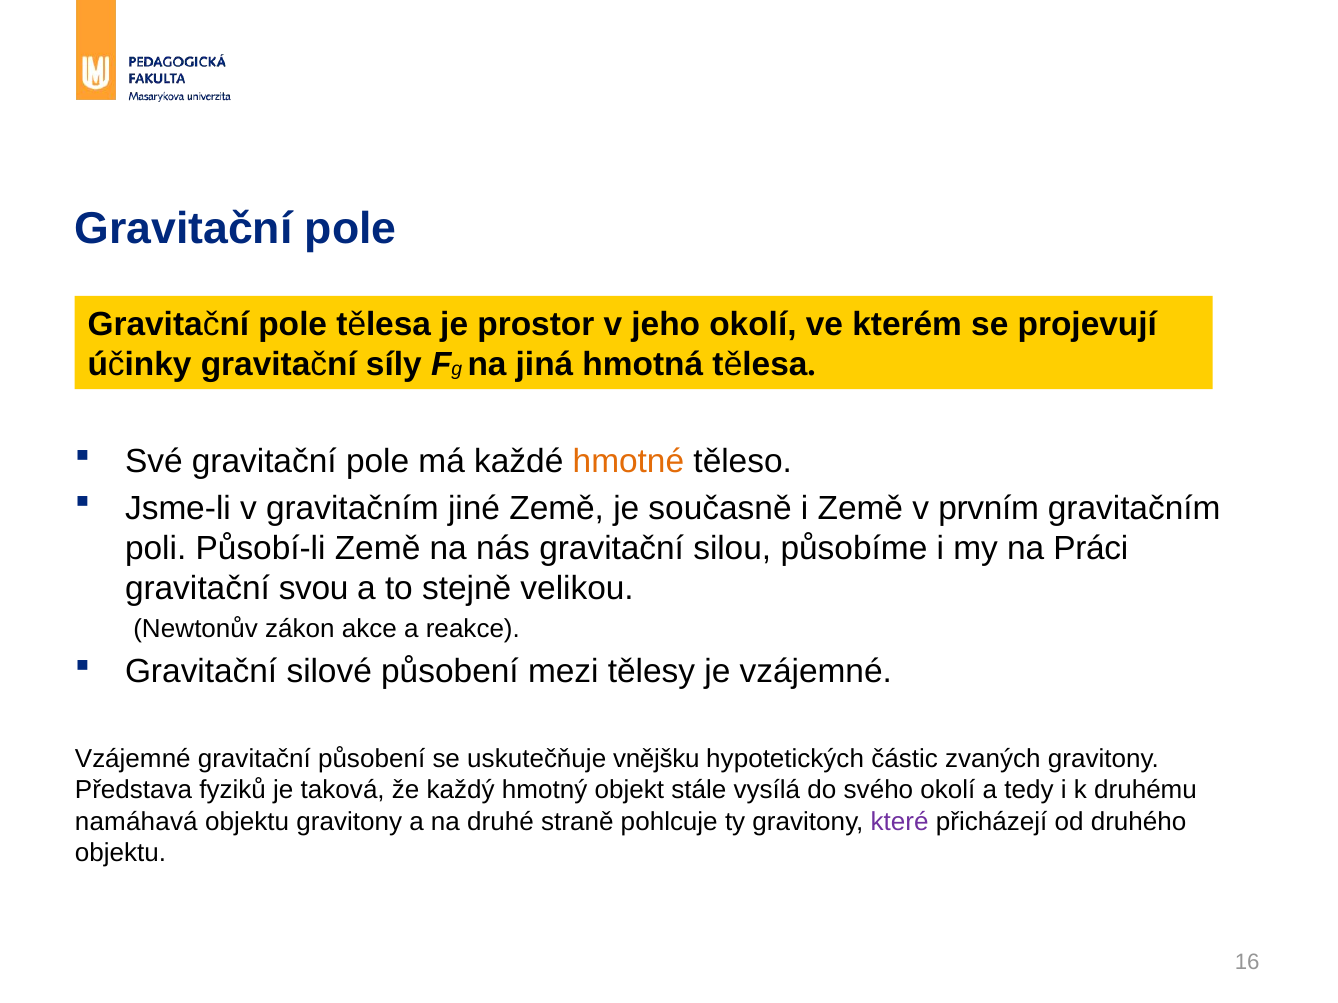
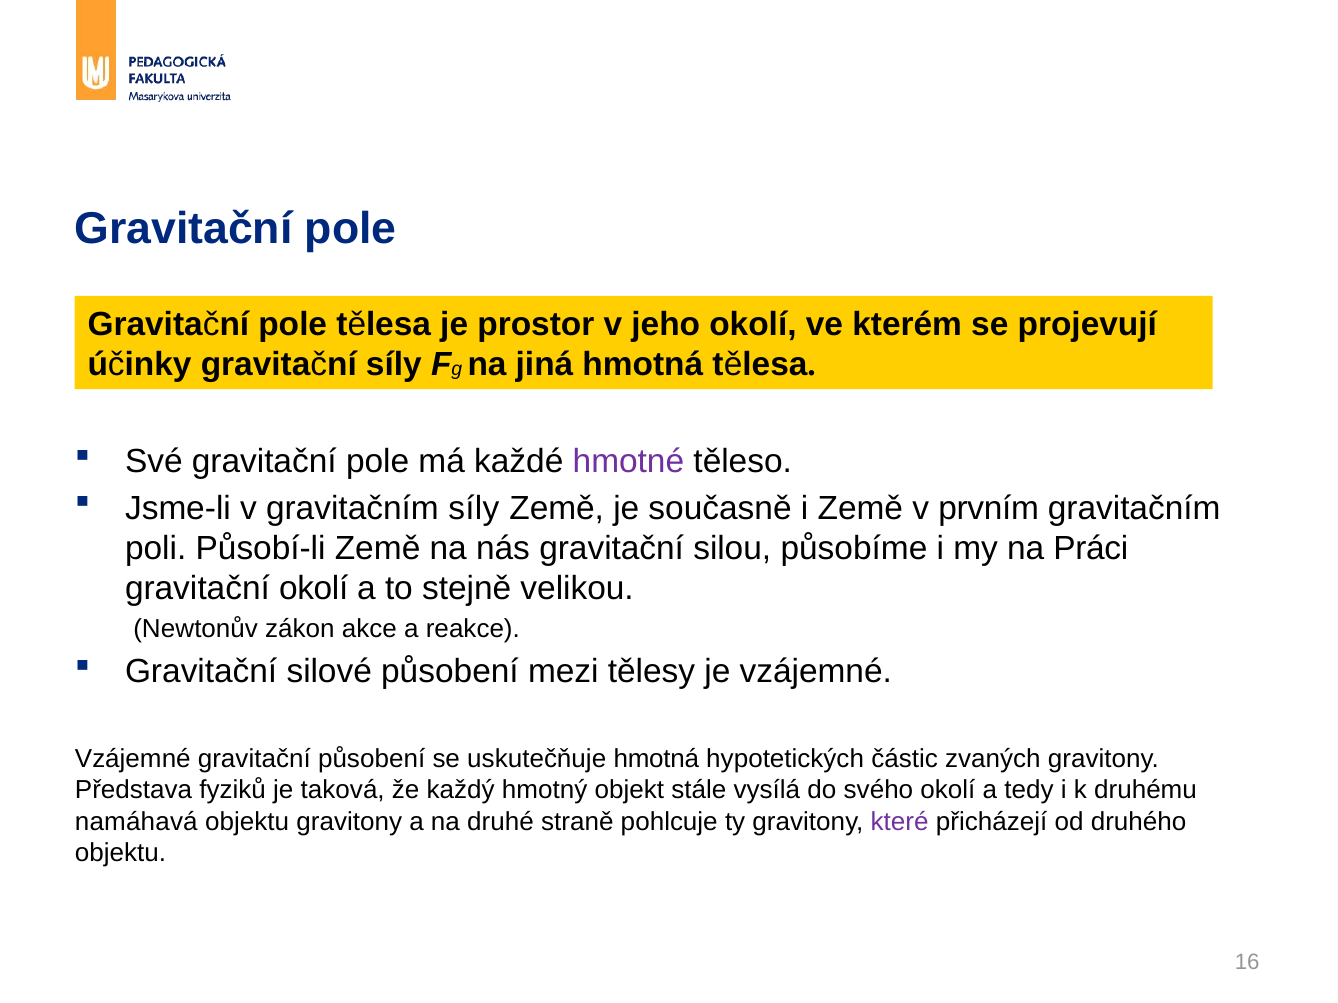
hmotné colour: orange -> purple
gravitačním jiné: jiné -> síly
gravitační svou: svou -> okolí
uskutečňuje vnějšku: vnějšku -> hmotná
